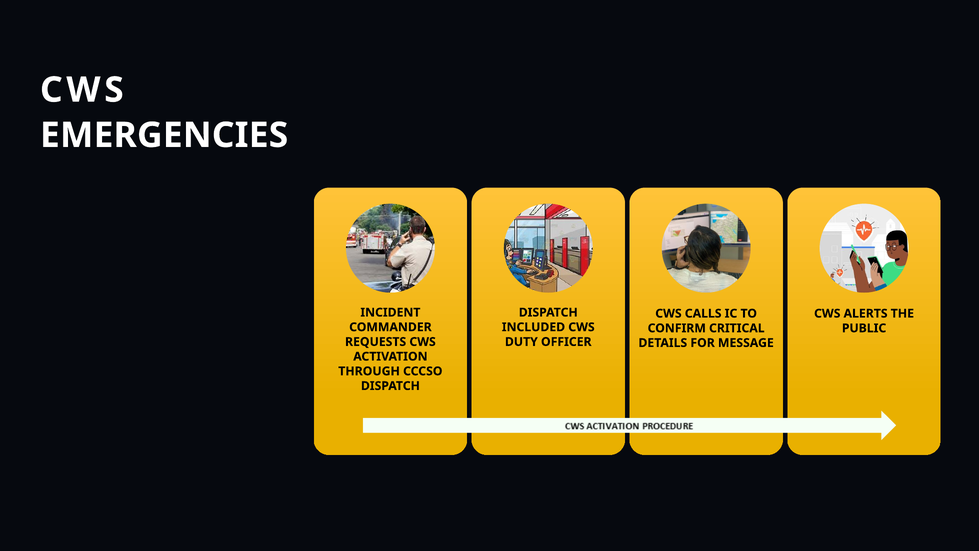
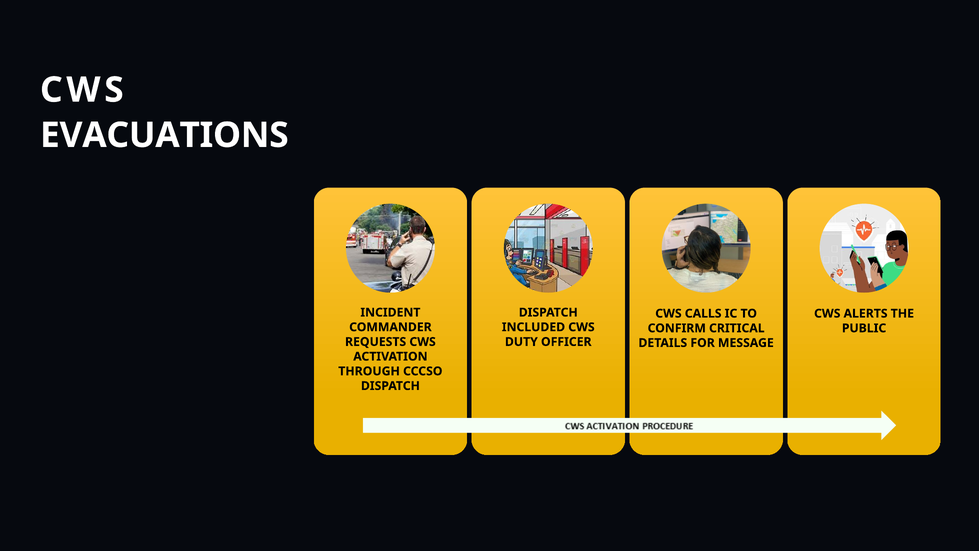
EMERGENCIES: EMERGENCIES -> EVACUATIONS
